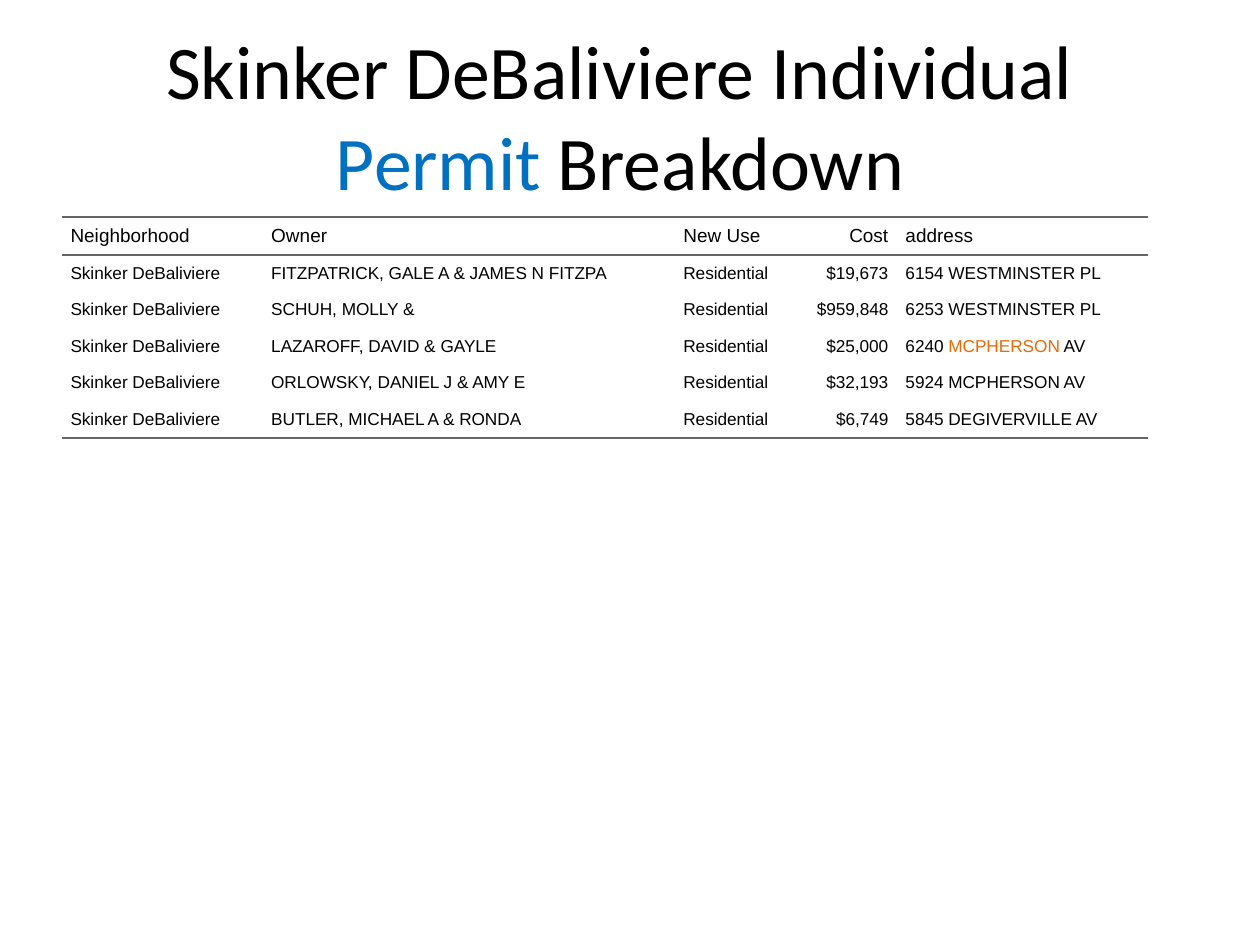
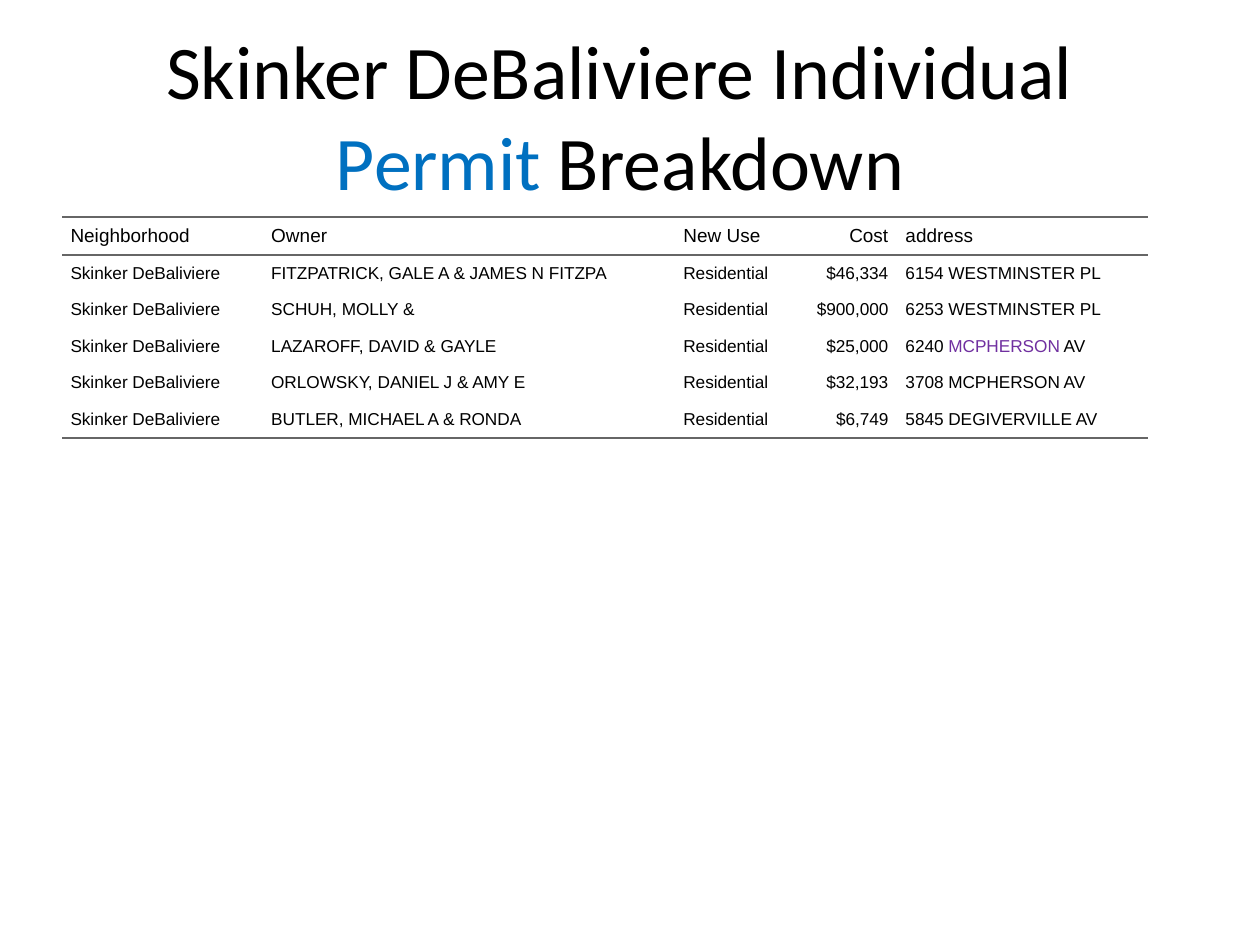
$19,673: $19,673 -> $46,334
$959,848: $959,848 -> $900,000
MCPHERSON at (1004, 347) colour: orange -> purple
5924: 5924 -> 3708
